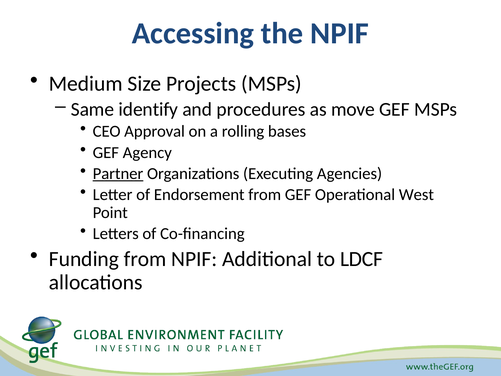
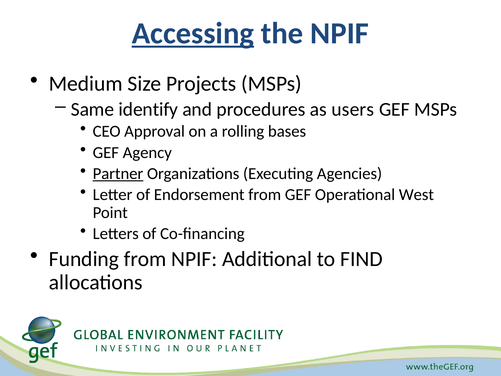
Accessing underline: none -> present
move: move -> users
LDCF: LDCF -> FIND
